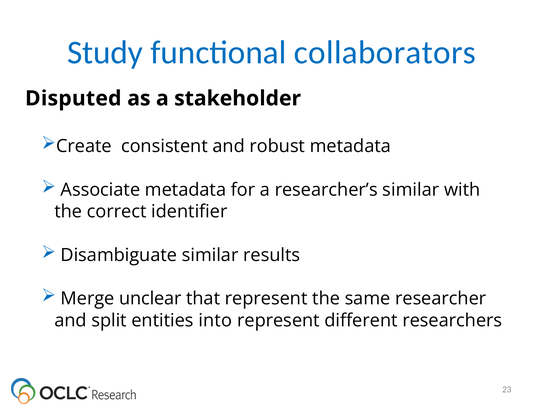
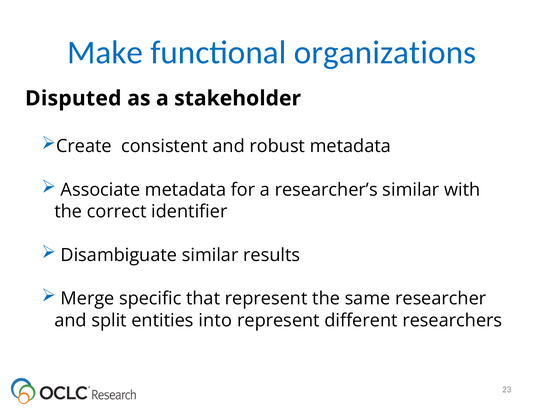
Study: Study -> Make
collaborators: collaborators -> organizations
unclear: unclear -> specific
